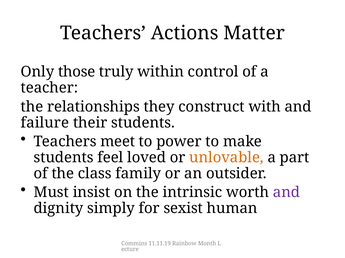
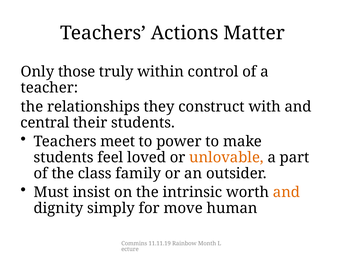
failure: failure -> central
and at (286, 193) colour: purple -> orange
sexist: sexist -> move
